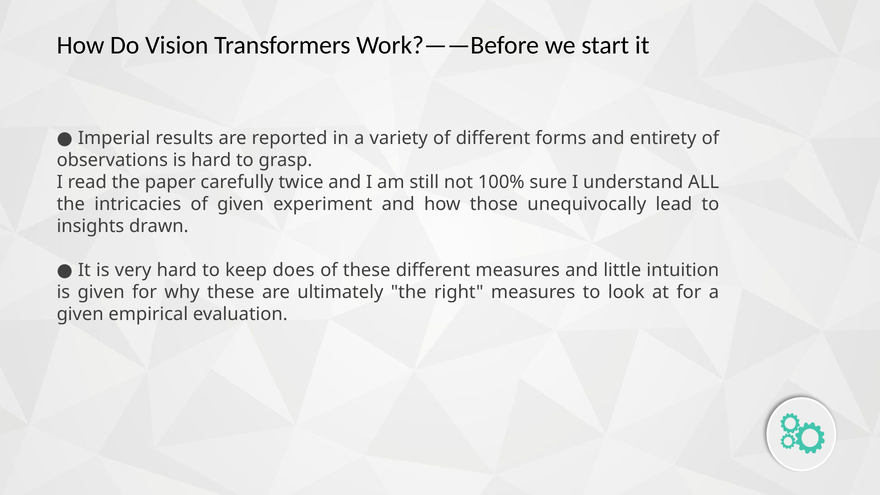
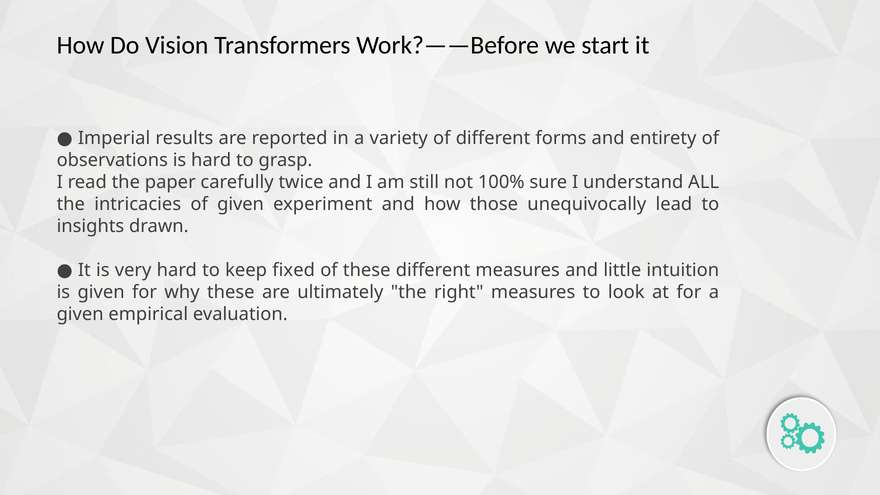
does: does -> fixed
